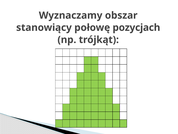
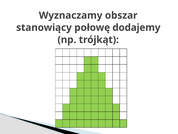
pozycjach: pozycjach -> dodajemy
